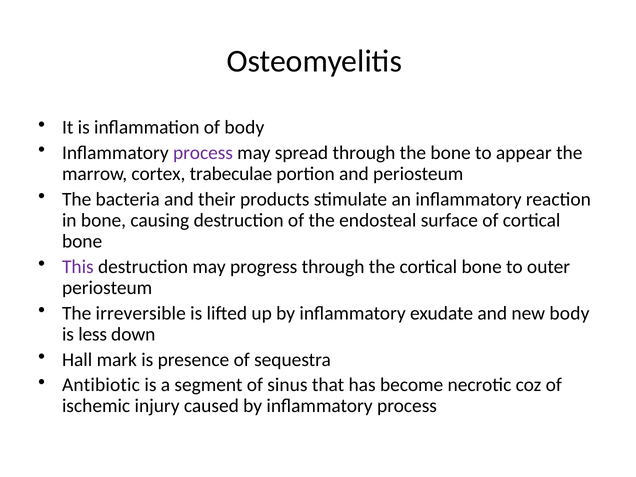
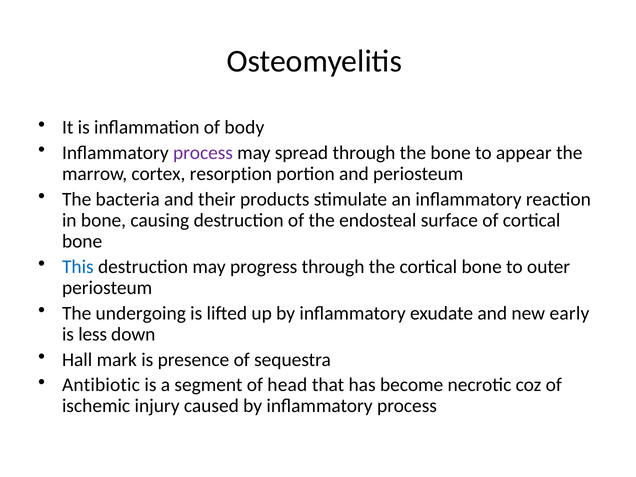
trabeculae: trabeculae -> resorption
This colour: purple -> blue
irreversible: irreversible -> undergoing
new body: body -> early
sinus: sinus -> head
